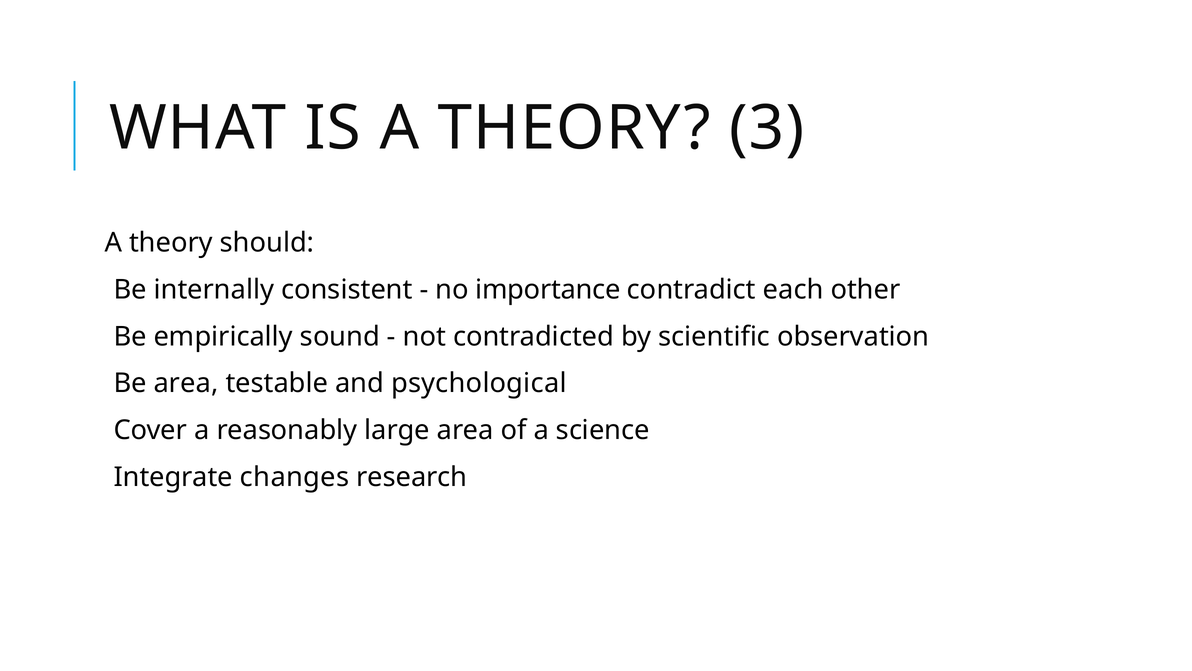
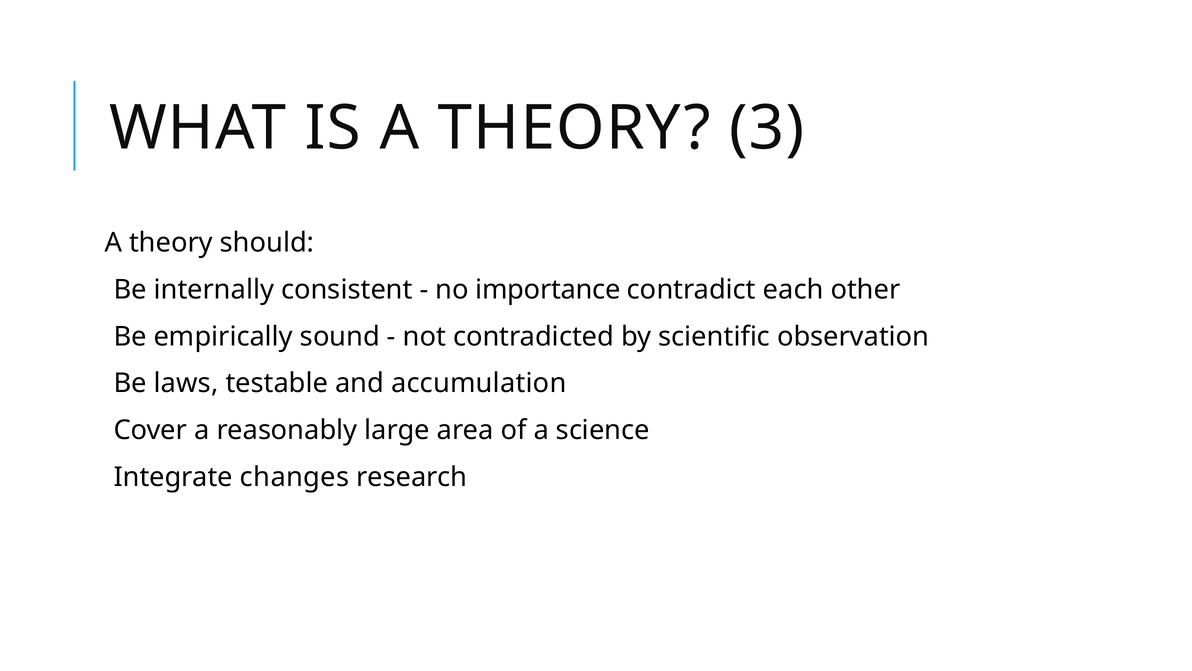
Be area: area -> laws
psychological: psychological -> accumulation
